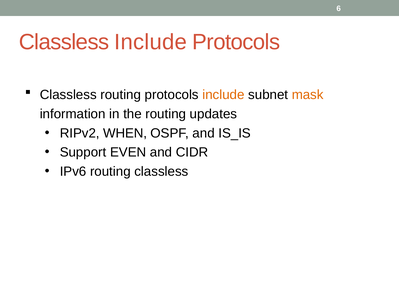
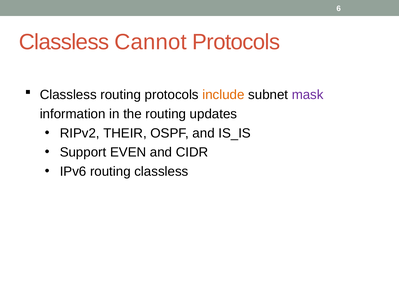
Classless Include: Include -> Cannot
mask colour: orange -> purple
WHEN: WHEN -> THEIR
